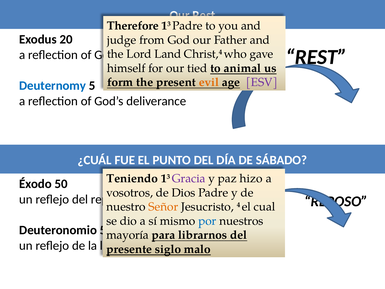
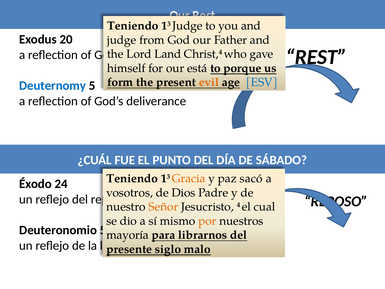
Therefore at (133, 26): Therefore -> Teniendo
13 Padre: Padre -> Judge
tied: tied -> está
animal: animal -> porque
ESV colour: purple -> blue
Gracia colour: purple -> orange
hizo: hizo -> sacó
50: 50 -> 24
por colour: blue -> orange
